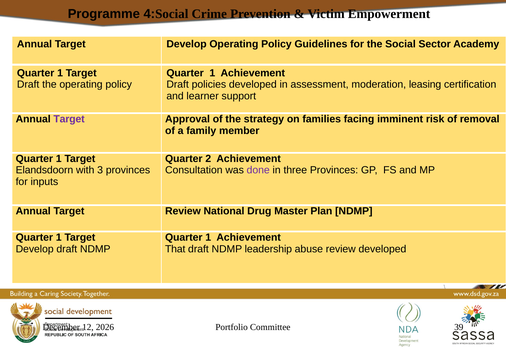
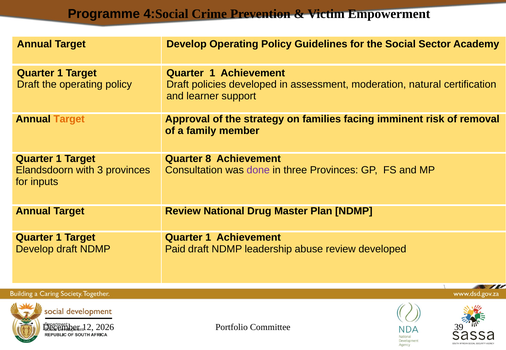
leasing: leasing -> natural
Target at (69, 119) colour: purple -> orange
2: 2 -> 8
That: That -> Paid
